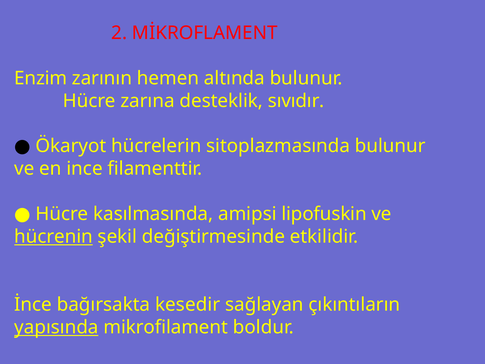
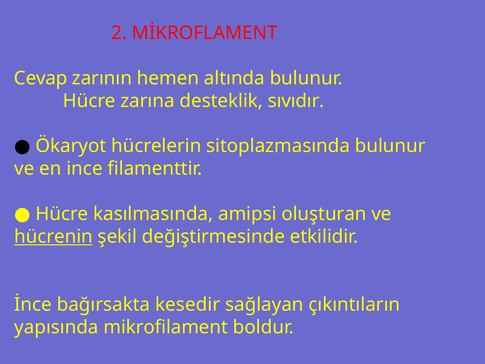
Enzim: Enzim -> Cevap
lipofuskin: lipofuskin -> oluşturan
yapısında underline: present -> none
